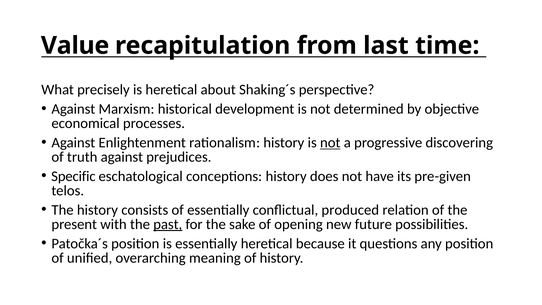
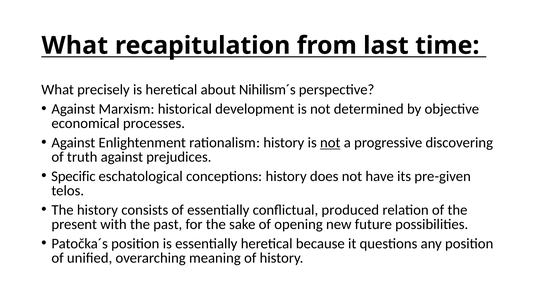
Value at (75, 46): Value -> What
Shaking´s: Shaking´s -> Nihilism´s
past underline: present -> none
